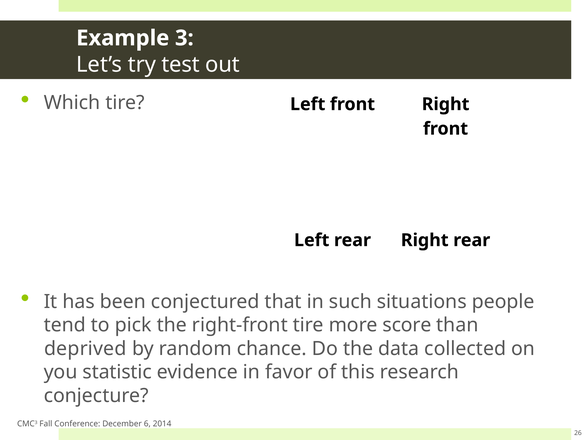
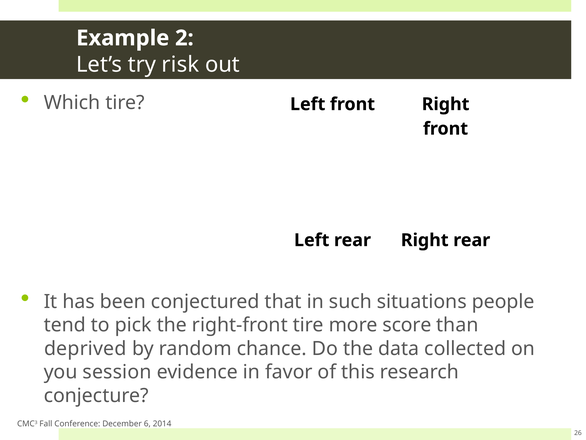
3: 3 -> 2
test: test -> risk
statistic: statistic -> session
